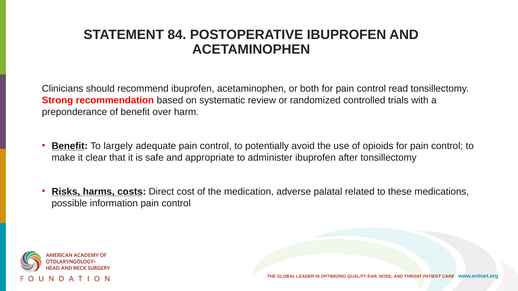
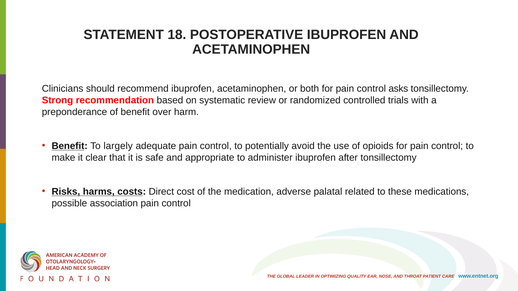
84: 84 -> 18
read: read -> asks
information: information -> association
